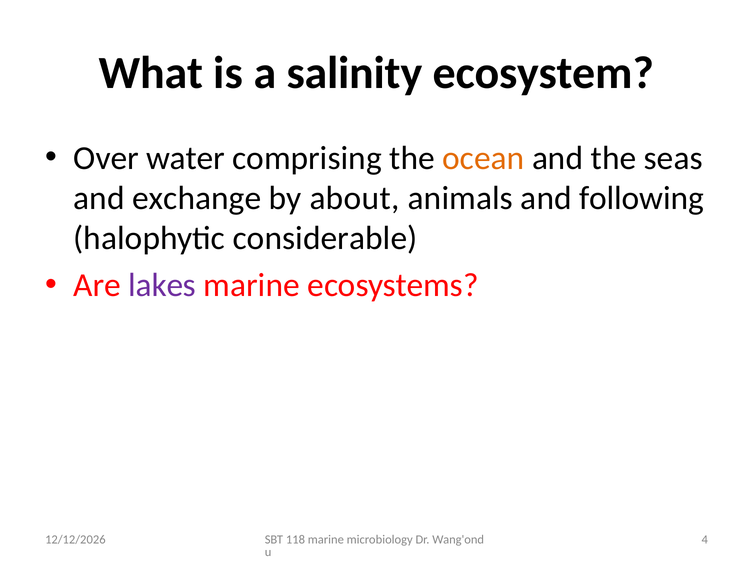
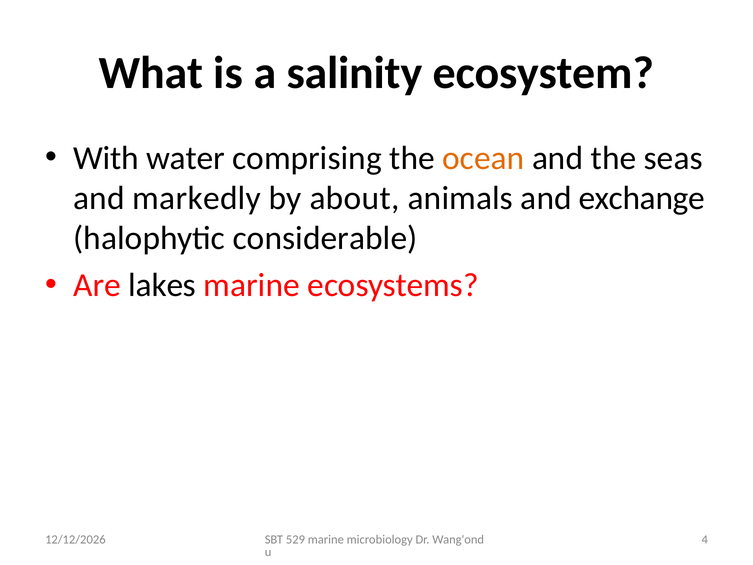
Over: Over -> With
exchange: exchange -> markedly
following: following -> exchange
lakes colour: purple -> black
118: 118 -> 529
